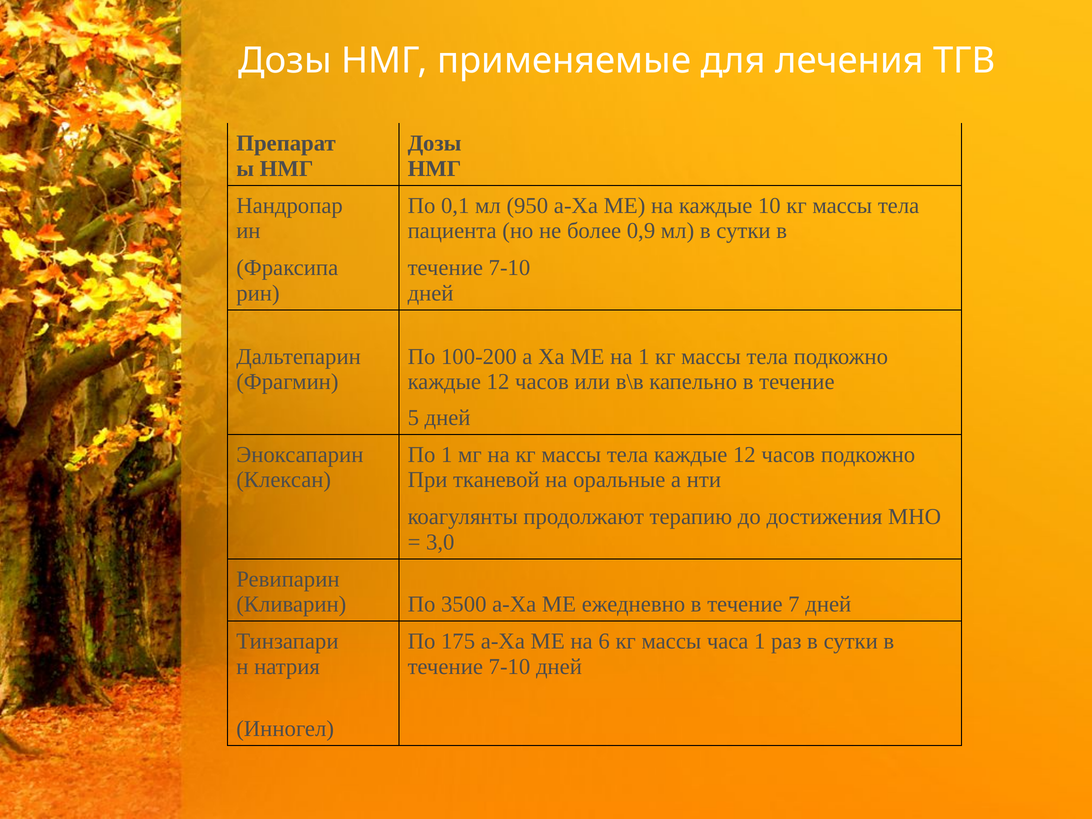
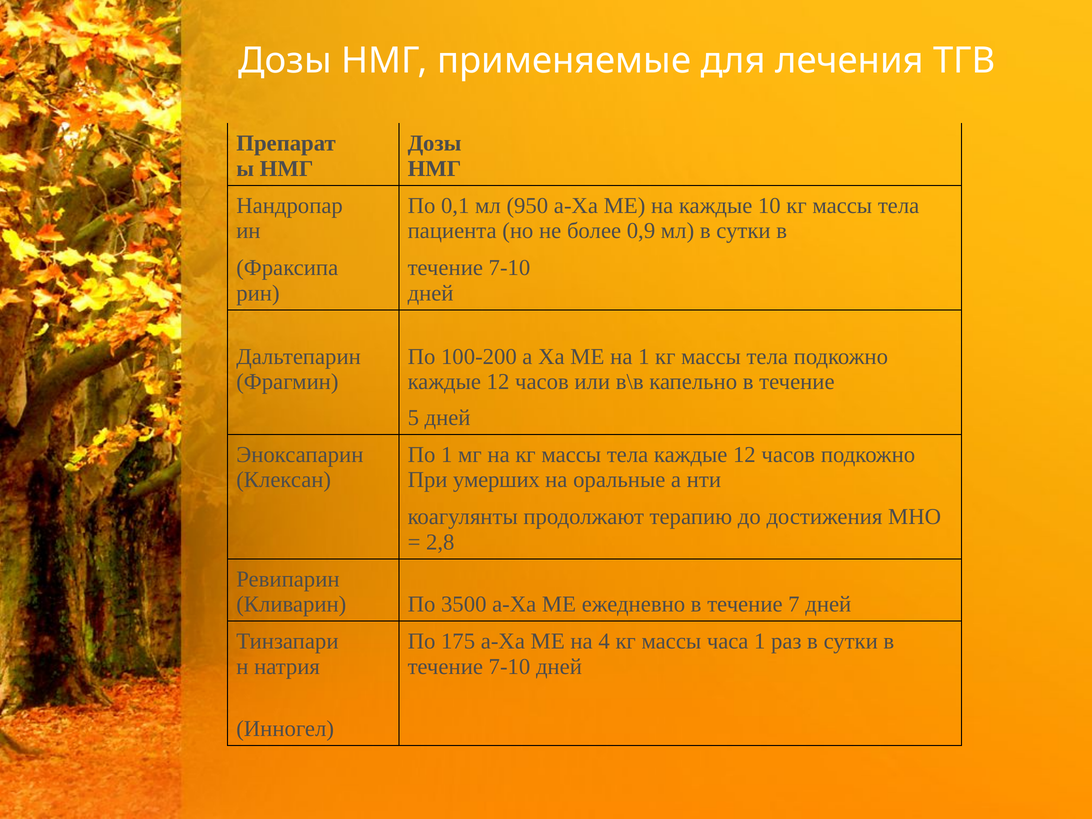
тканевой: тканевой -> умерших
3,0: 3,0 -> 2,8
6: 6 -> 4
